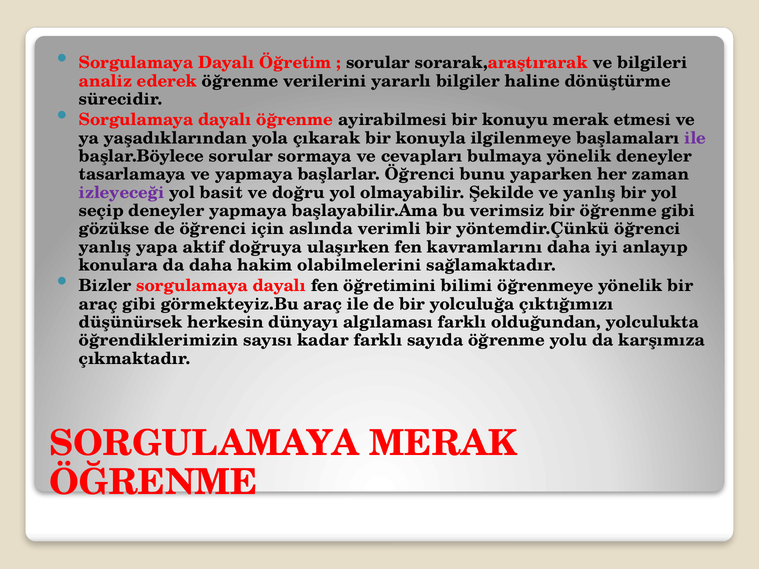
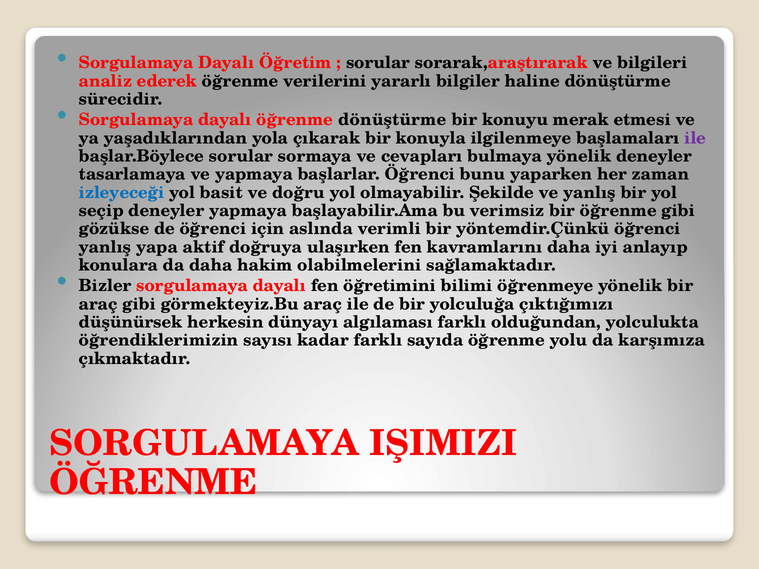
öğrenme ayirabilmesi: ayirabilmesi -> dönüştürme
izleyeceği colour: purple -> blue
SORGULAMAYA MERAK: MERAK -> IŞIMIZI
